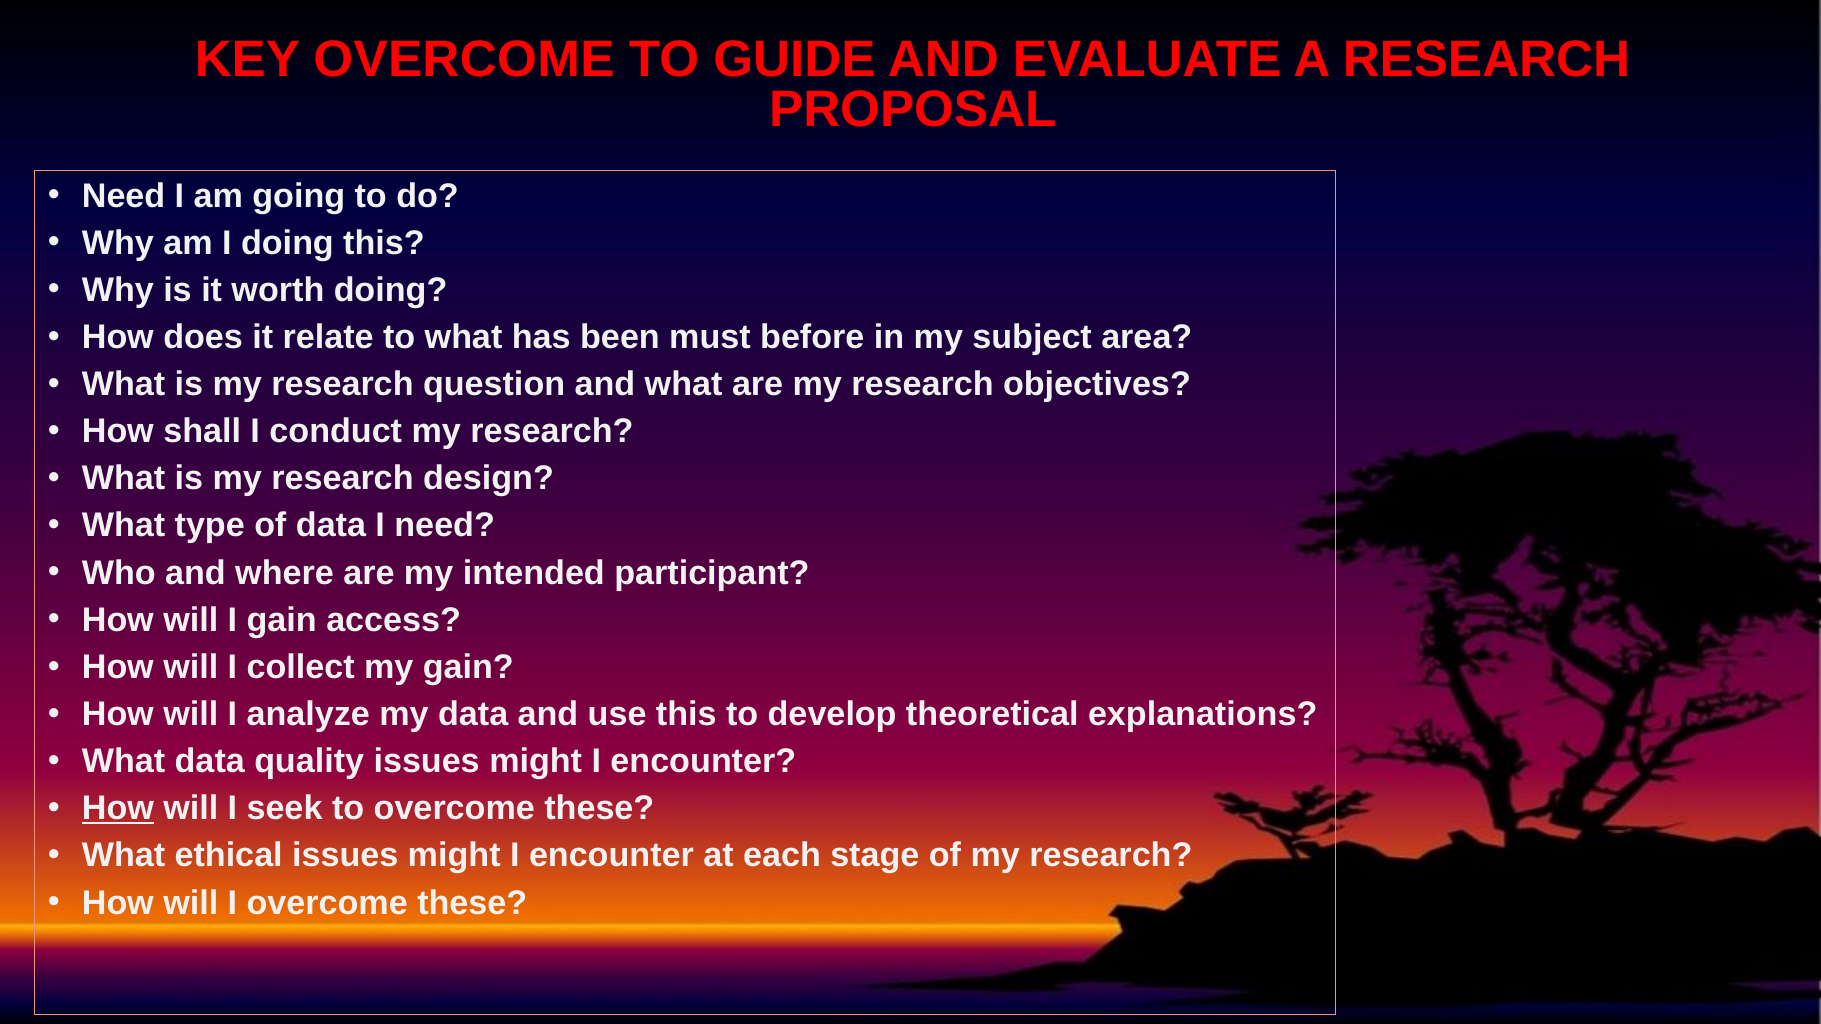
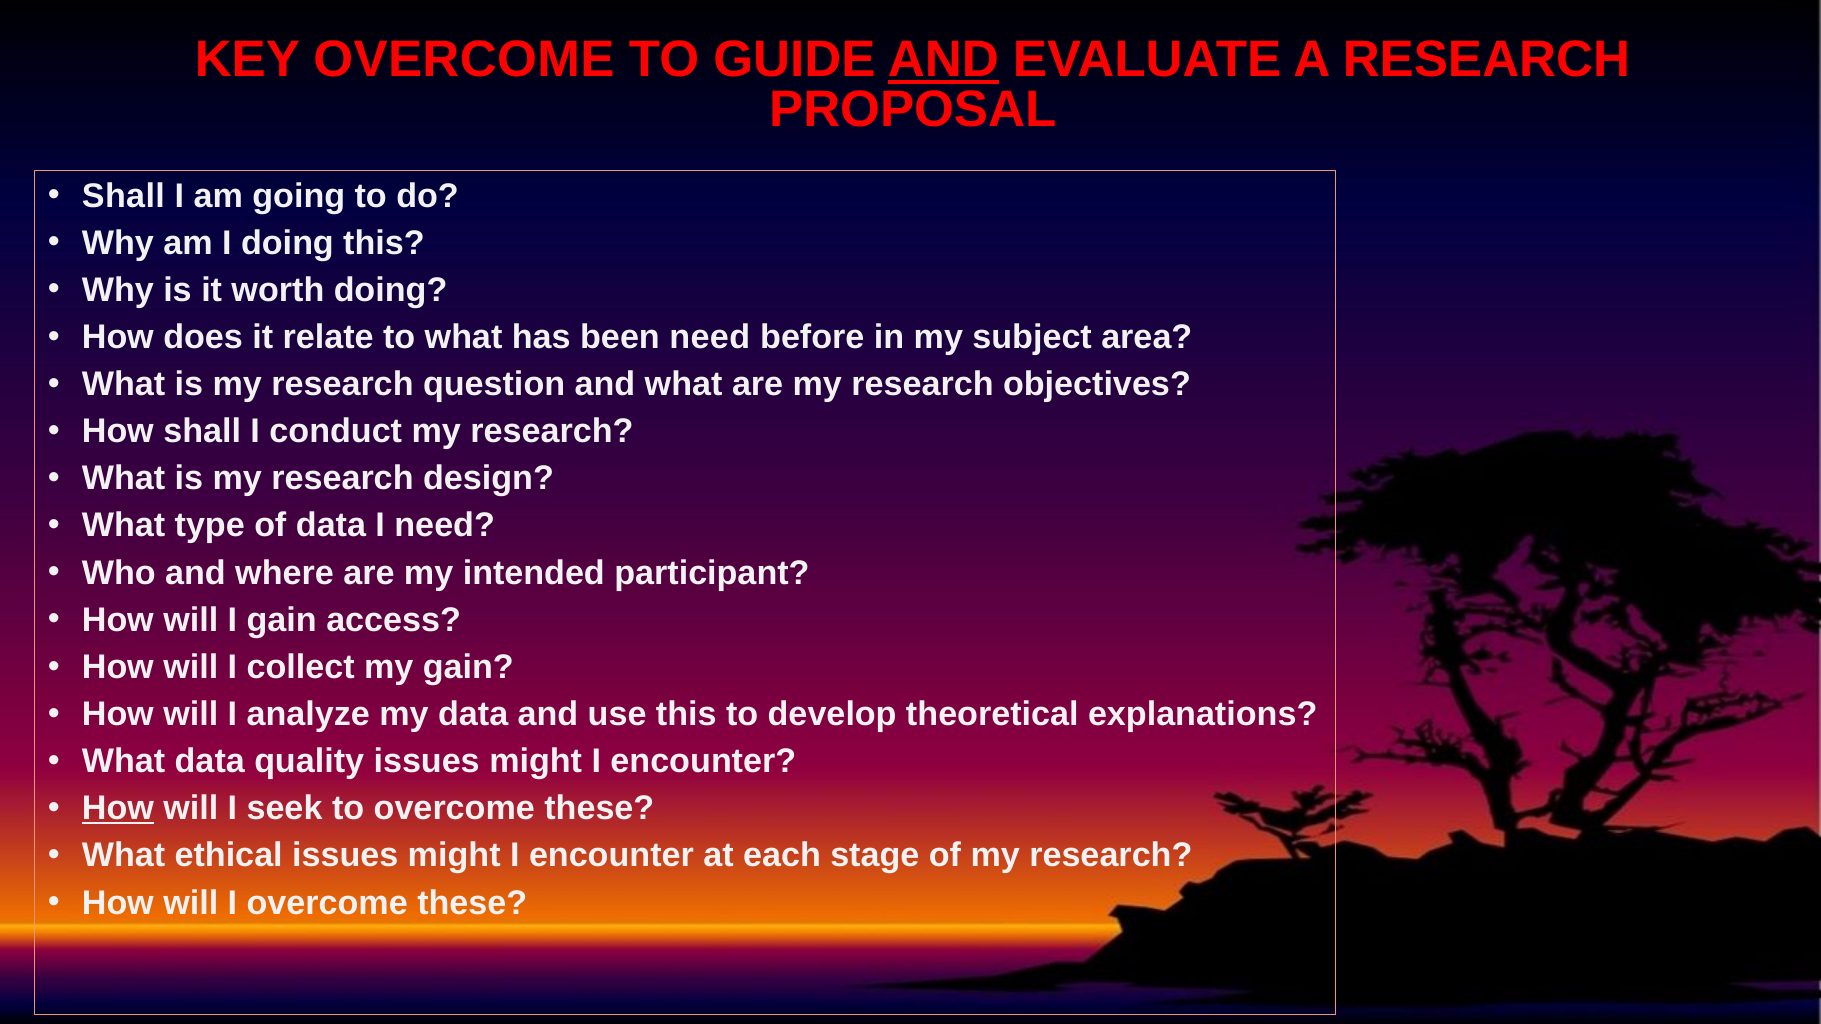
AND at (943, 60) underline: none -> present
Need at (124, 196): Need -> Shall
been must: must -> need
